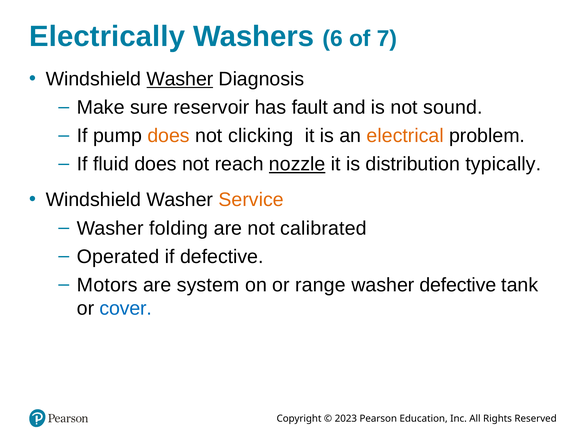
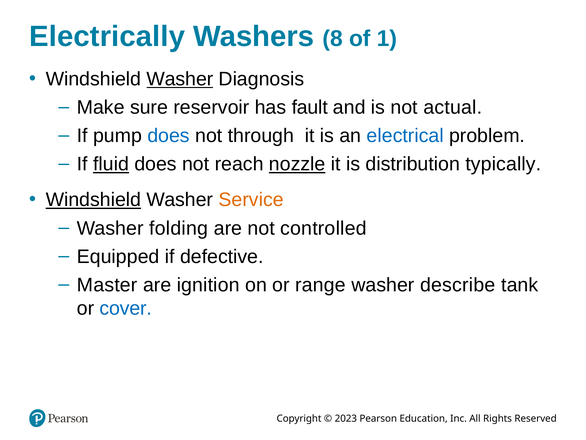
6: 6 -> 8
7: 7 -> 1
sound: sound -> actual
does at (169, 136) colour: orange -> blue
clicking: clicking -> through
electrical colour: orange -> blue
fluid underline: none -> present
Windshield at (93, 200) underline: none -> present
calibrated: calibrated -> controlled
Operated: Operated -> Equipped
Motors: Motors -> Master
system: system -> ignition
washer defective: defective -> describe
